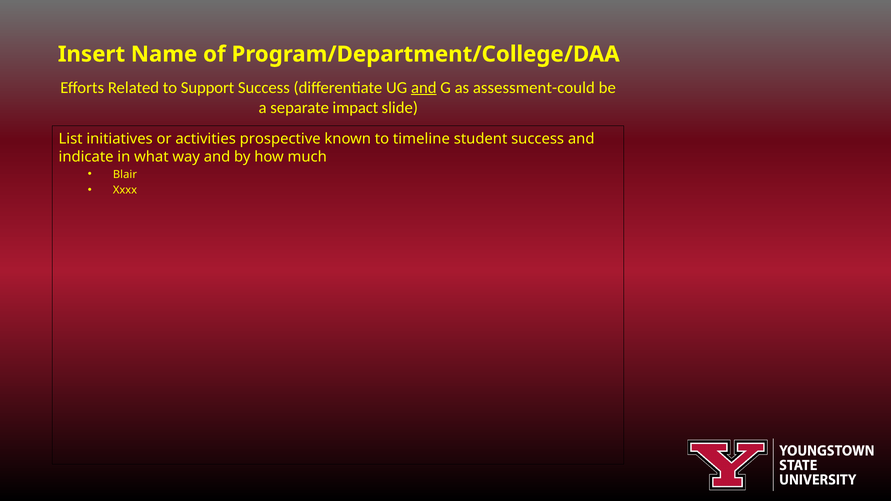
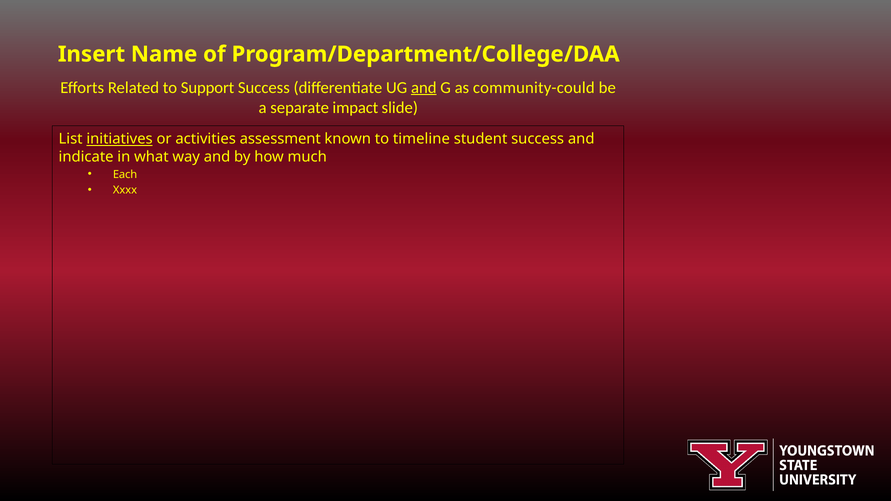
assessment-could: assessment-could -> community-could
initiatives underline: none -> present
prospective: prospective -> assessment
Blair: Blair -> Each
